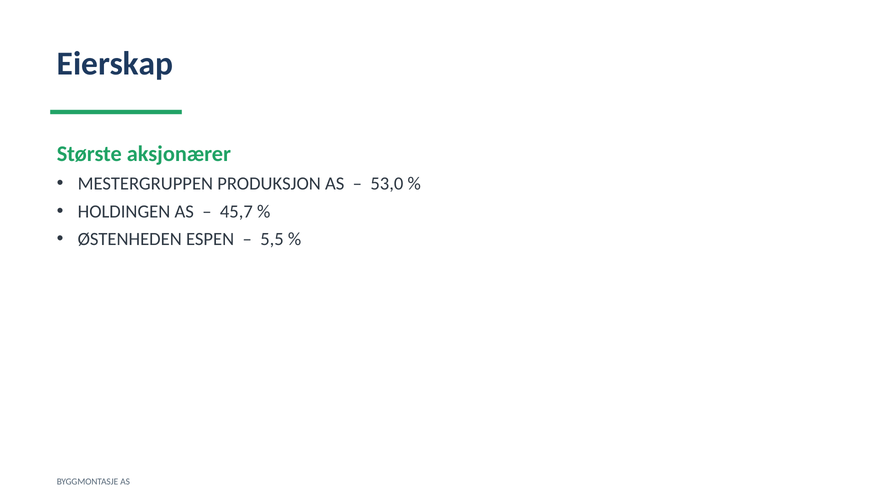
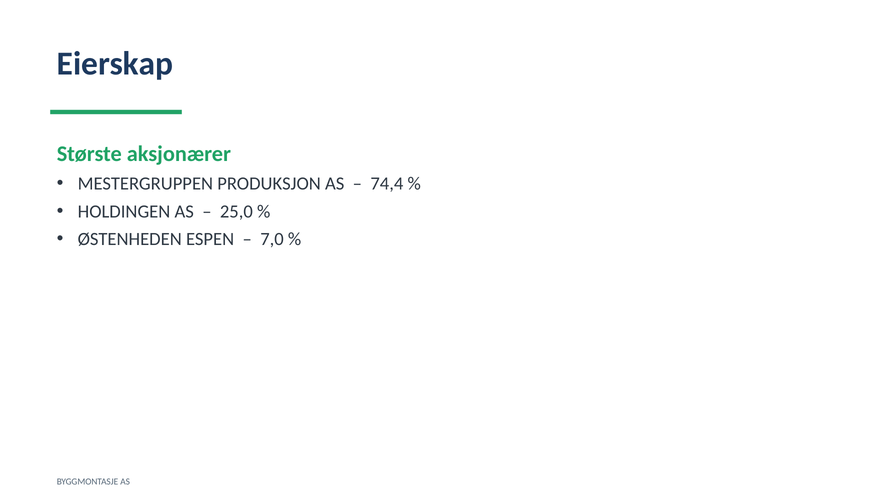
53,0: 53,0 -> 74,4
45,7: 45,7 -> 25,0
5,5: 5,5 -> 7,0
